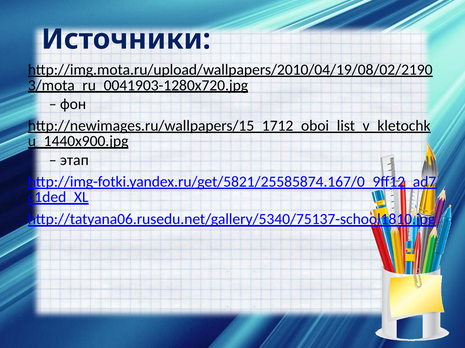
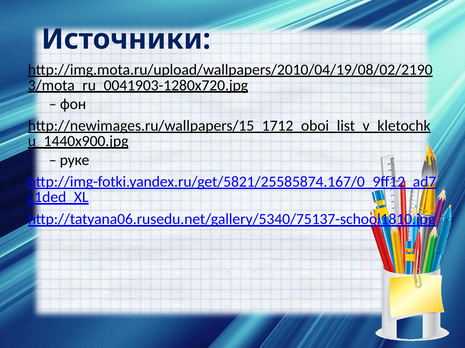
этап: этап -> руке
